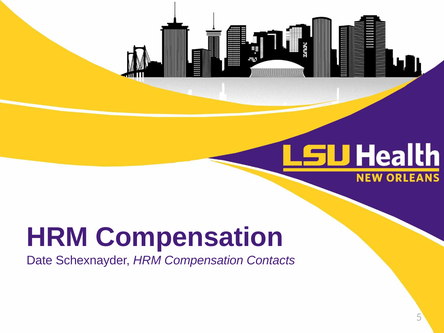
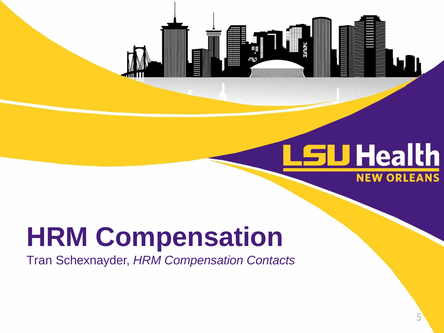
Date: Date -> Tran
